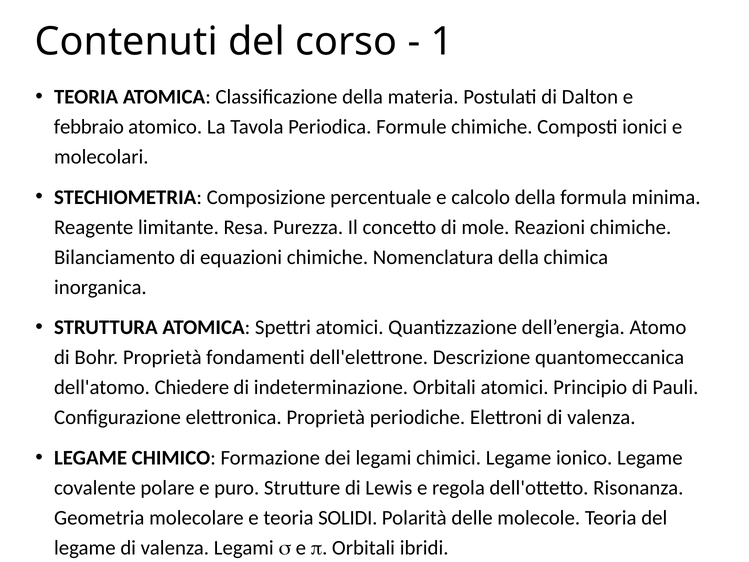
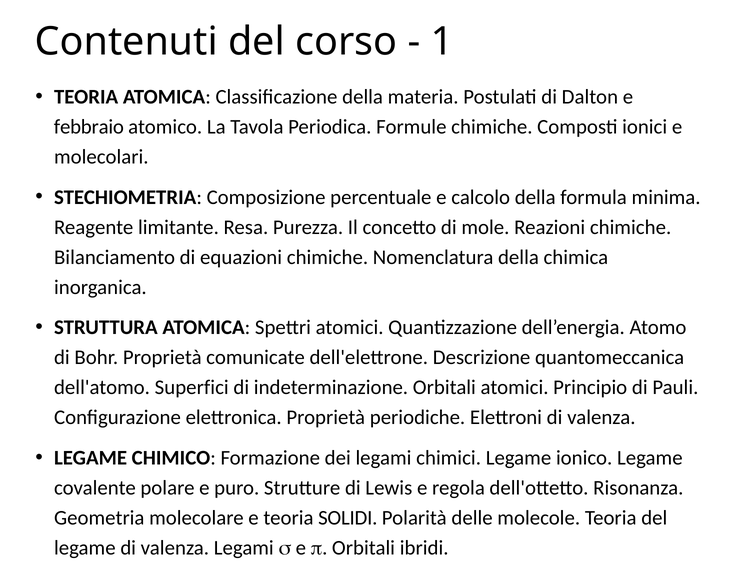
fondamenti: fondamenti -> comunicate
Chiedere: Chiedere -> Superfici
